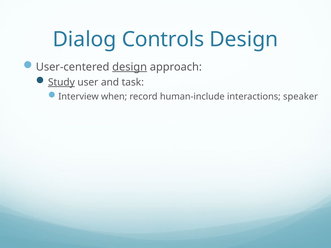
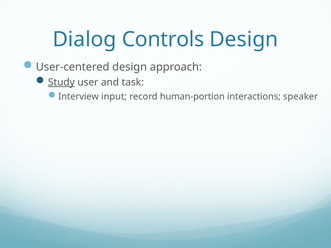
design at (130, 67) underline: present -> none
when: when -> input
human-include: human-include -> human-portion
